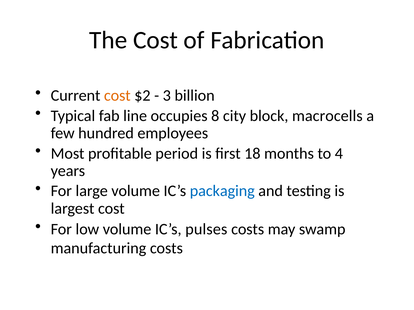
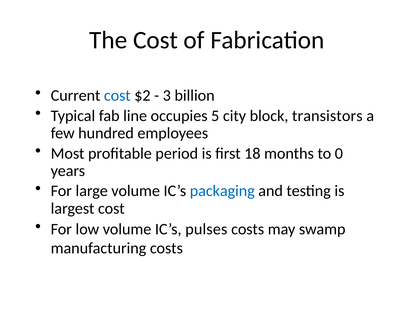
cost at (117, 96) colour: orange -> blue
8: 8 -> 5
macrocells: macrocells -> transistors
4: 4 -> 0
